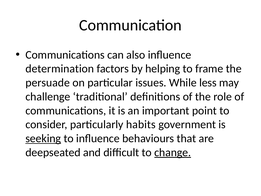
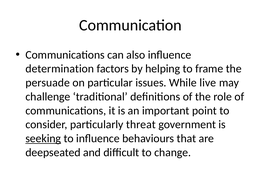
less: less -> live
habits: habits -> threat
change underline: present -> none
